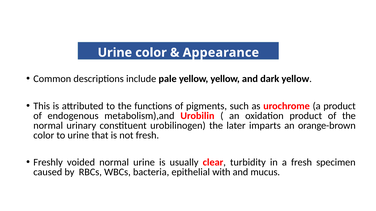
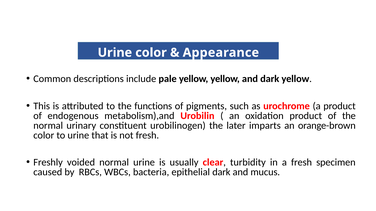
epithelial with: with -> dark
